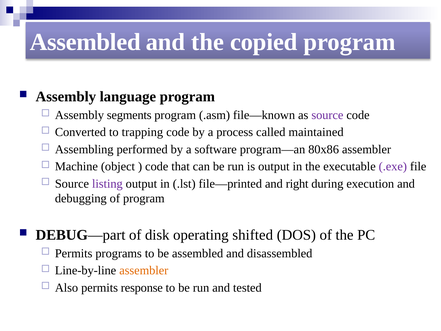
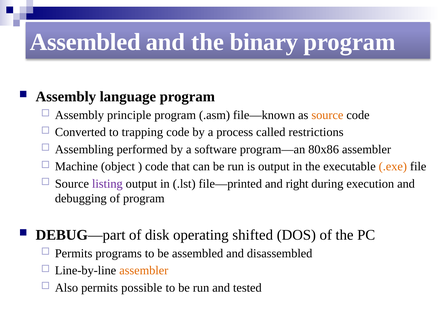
copied: copied -> binary
segments: segments -> principle
source at (327, 115) colour: purple -> orange
maintained: maintained -> restrictions
.exe colour: purple -> orange
response: response -> possible
